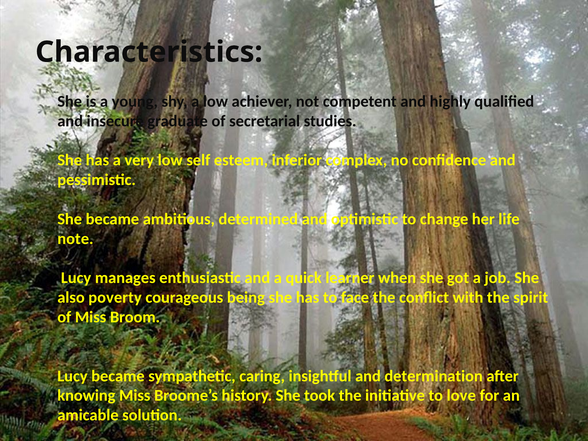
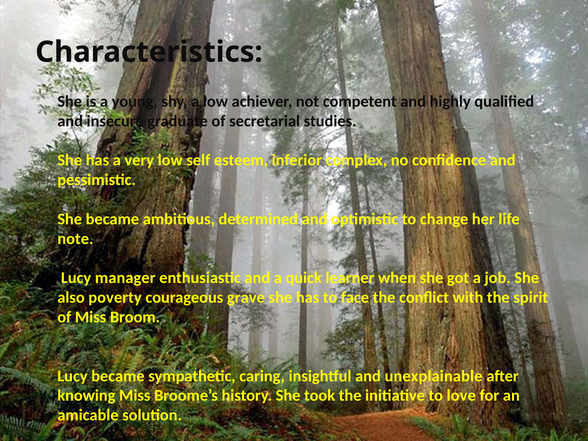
manages: manages -> manager
being: being -> grave
determination: determination -> unexplainable
